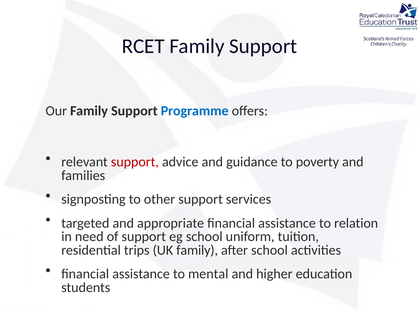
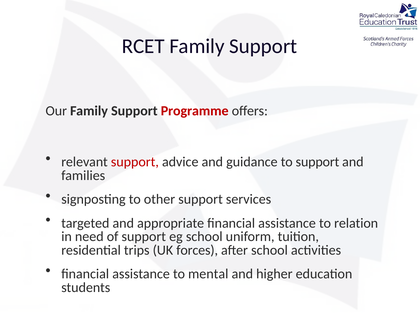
Programme colour: blue -> red
to poverty: poverty -> support
UK family: family -> forces
